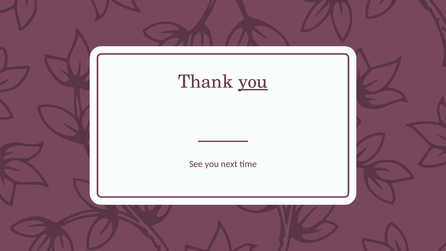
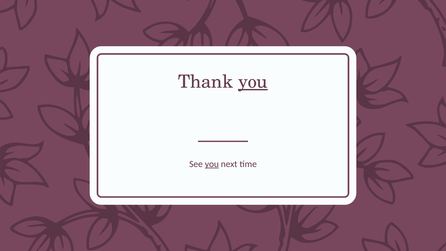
you at (212, 164) underline: none -> present
